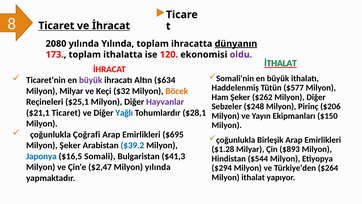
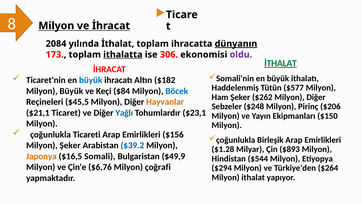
8 Ticaret: Ticaret -> Milyon
2080: 2080 -> 2084
yılında Yılında: Yılında -> İthalat
ithalatta underline: none -> present
120: 120 -> 306
büyük at (91, 80) colour: purple -> blue
$634: $634 -> $182
Milyon Milyar: Milyar -> Büyük
$32: $32 -> $84
Böcek colour: orange -> blue
$25,1: $25,1 -> $45,5
Hayvanlar colour: purple -> orange
$28,1: $28,1 -> $23,1
Çoğrafi: Çoğrafi -> Ticareti
$695: $695 -> $156
Japonya colour: blue -> orange
$41,3: $41,3 -> $49,9
$2,47: $2,47 -> $6,76
Milyon yılında: yılında -> çoğrafi
